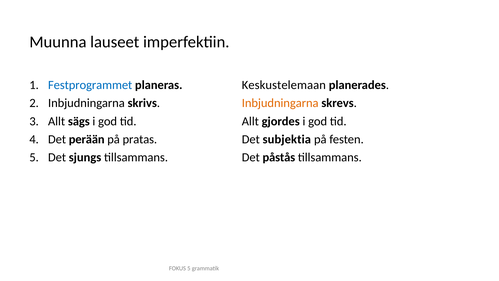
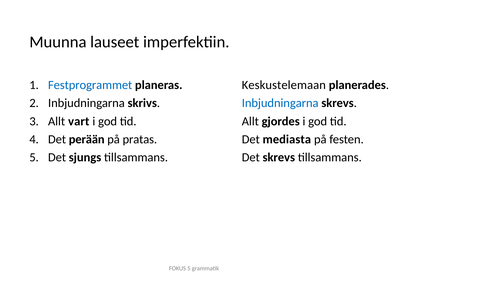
Inbjudningarna at (280, 103) colour: orange -> blue
sägs: sägs -> vart
subjektia: subjektia -> mediasta
Det påstås: påstås -> skrevs
